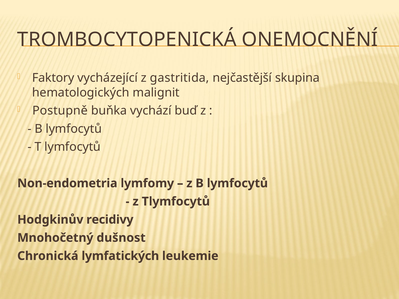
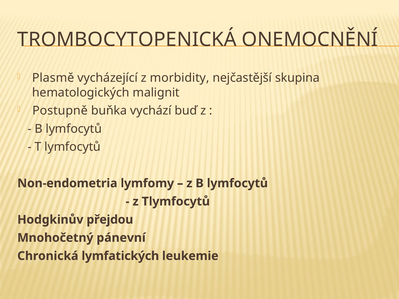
Faktory: Faktory -> Plasmě
gastritida: gastritida -> morbidity
recidivy: recidivy -> přejdou
dušnost: dušnost -> pánevní
